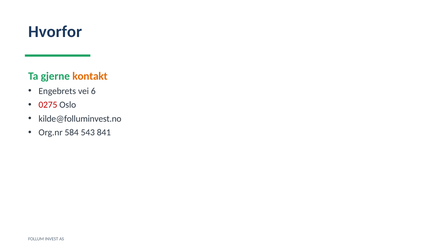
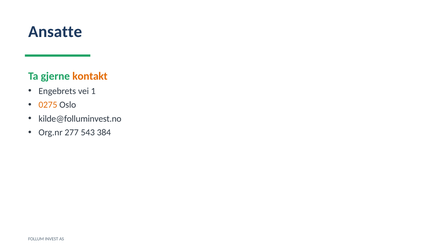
Hvorfor: Hvorfor -> Ansatte
6: 6 -> 1
0275 colour: red -> orange
584: 584 -> 277
841: 841 -> 384
